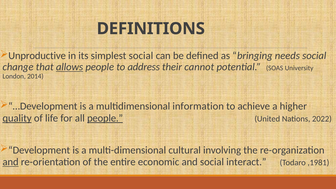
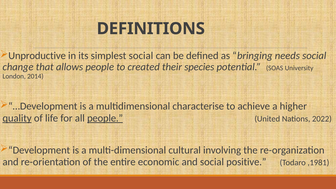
allows underline: present -> none
address: address -> created
cannot: cannot -> species
information: information -> characterise
and at (11, 162) underline: present -> none
interact: interact -> positive
